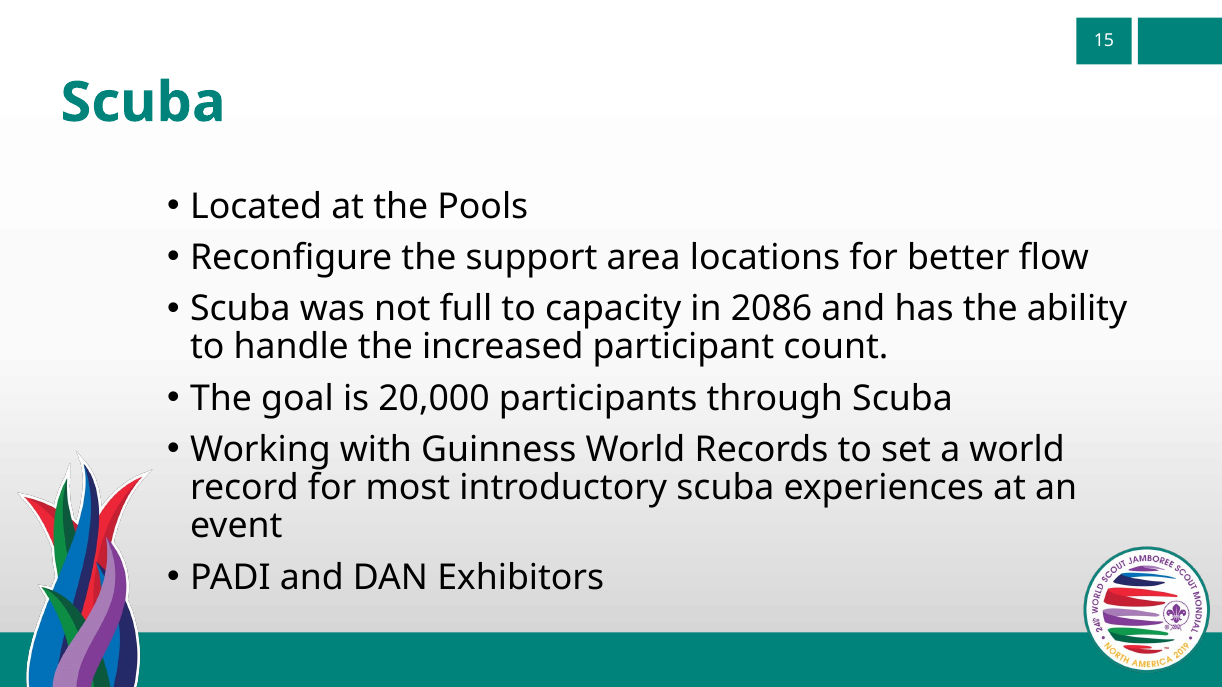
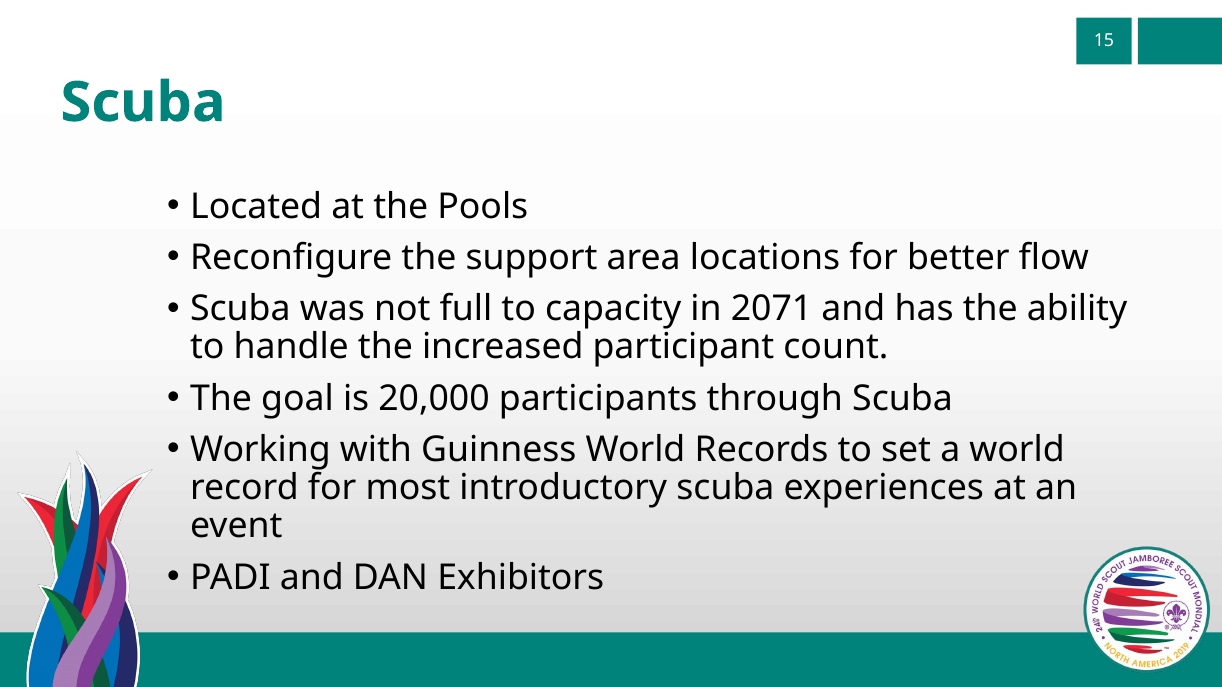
2086: 2086 -> 2071
